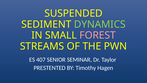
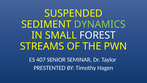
FOREST colour: pink -> white
